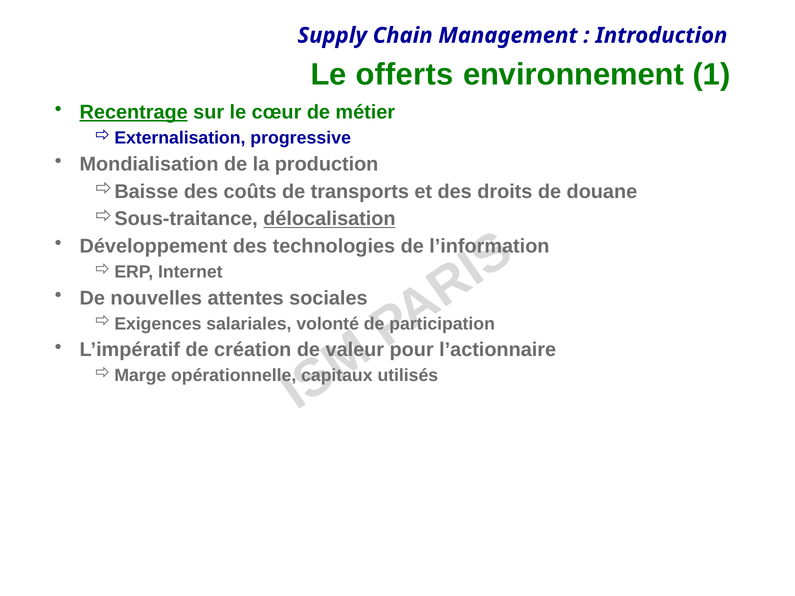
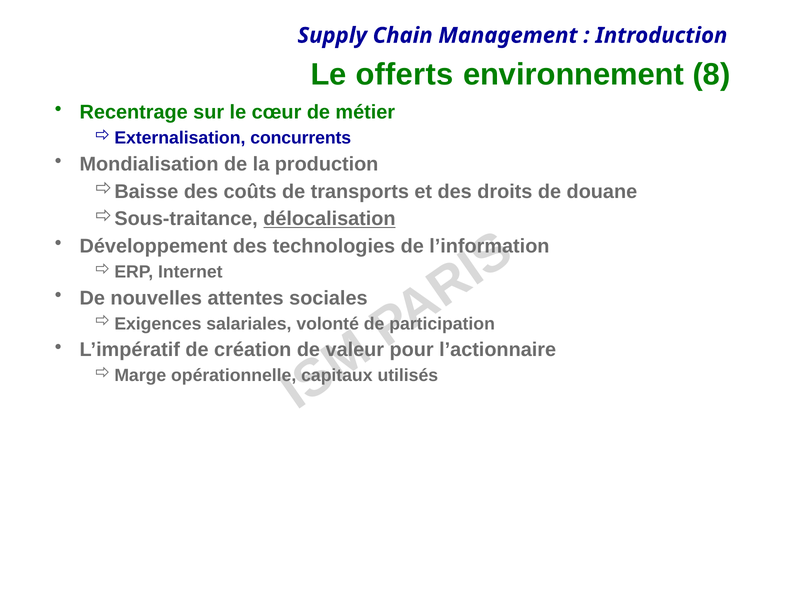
1: 1 -> 8
Recentrage underline: present -> none
progressive: progressive -> concurrents
